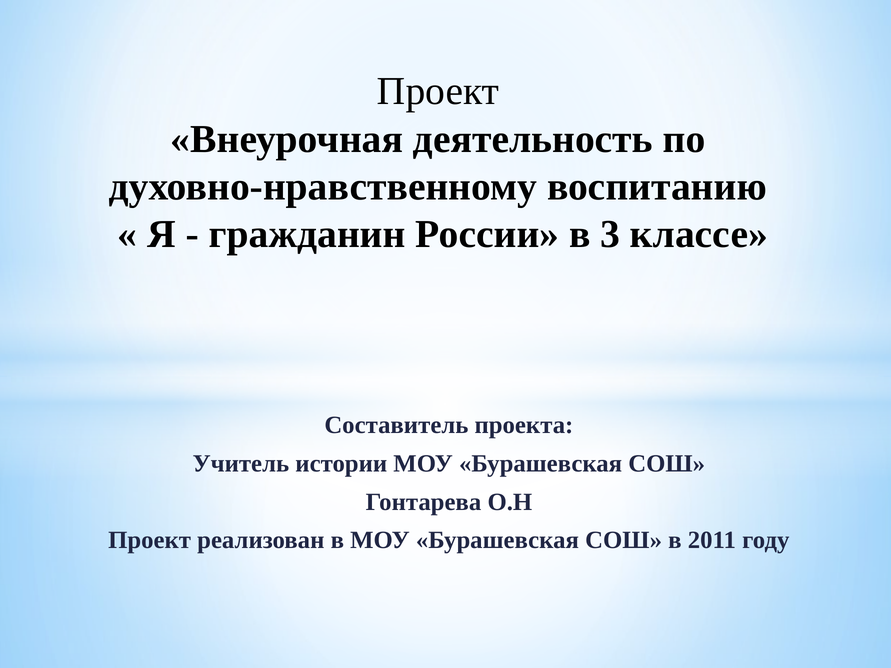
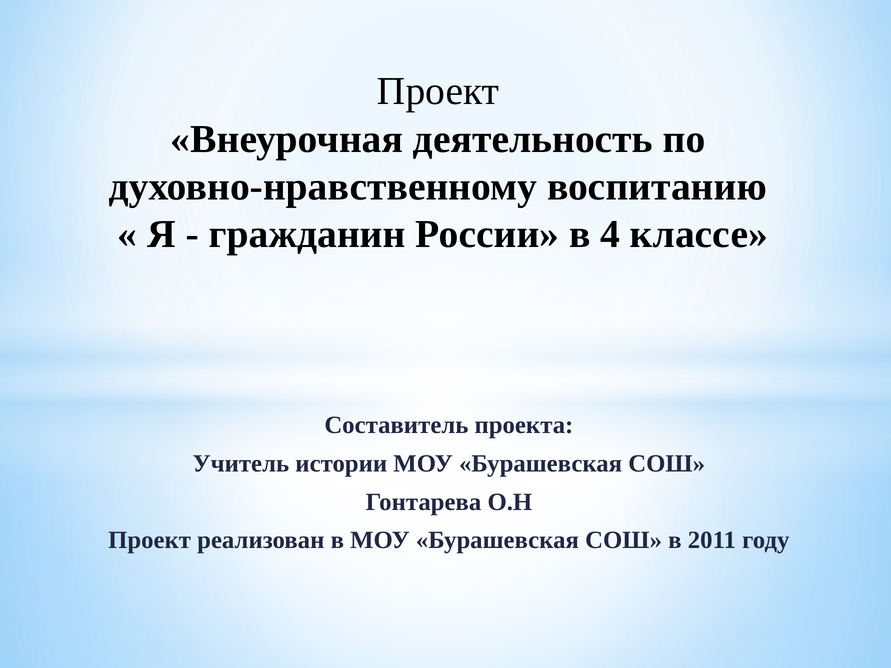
3: 3 -> 4
